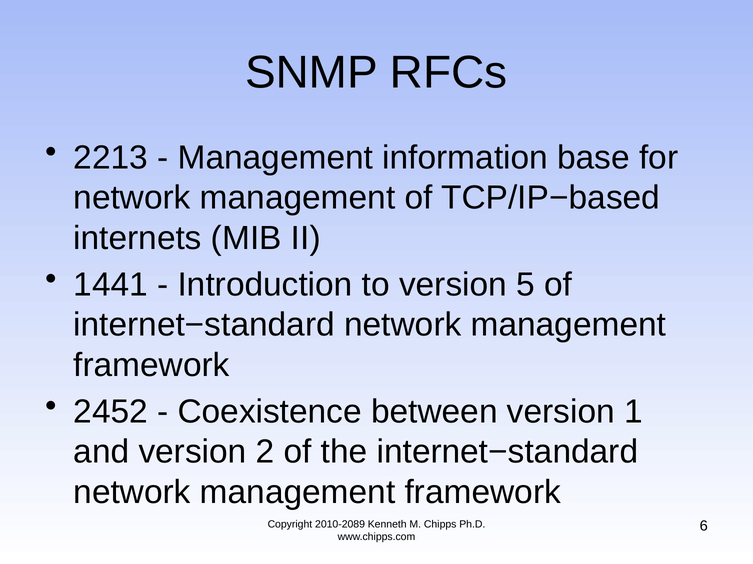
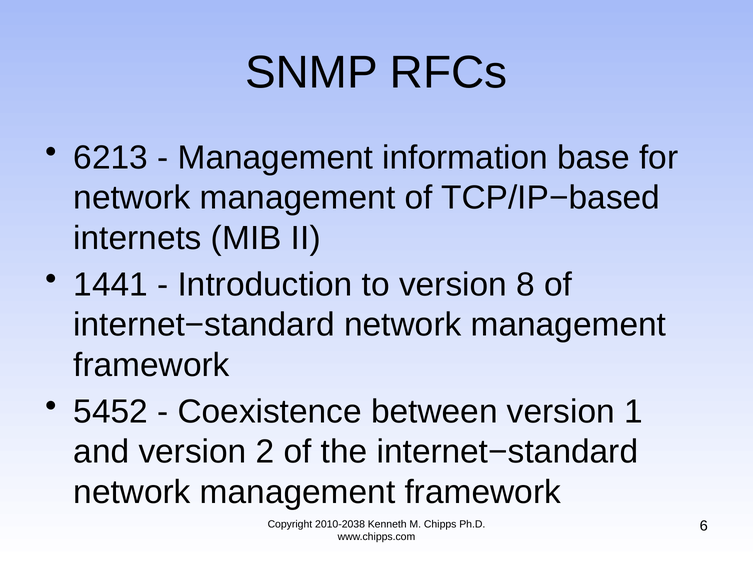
2213: 2213 -> 6213
5: 5 -> 8
2452: 2452 -> 5452
2010-2089: 2010-2089 -> 2010-2038
